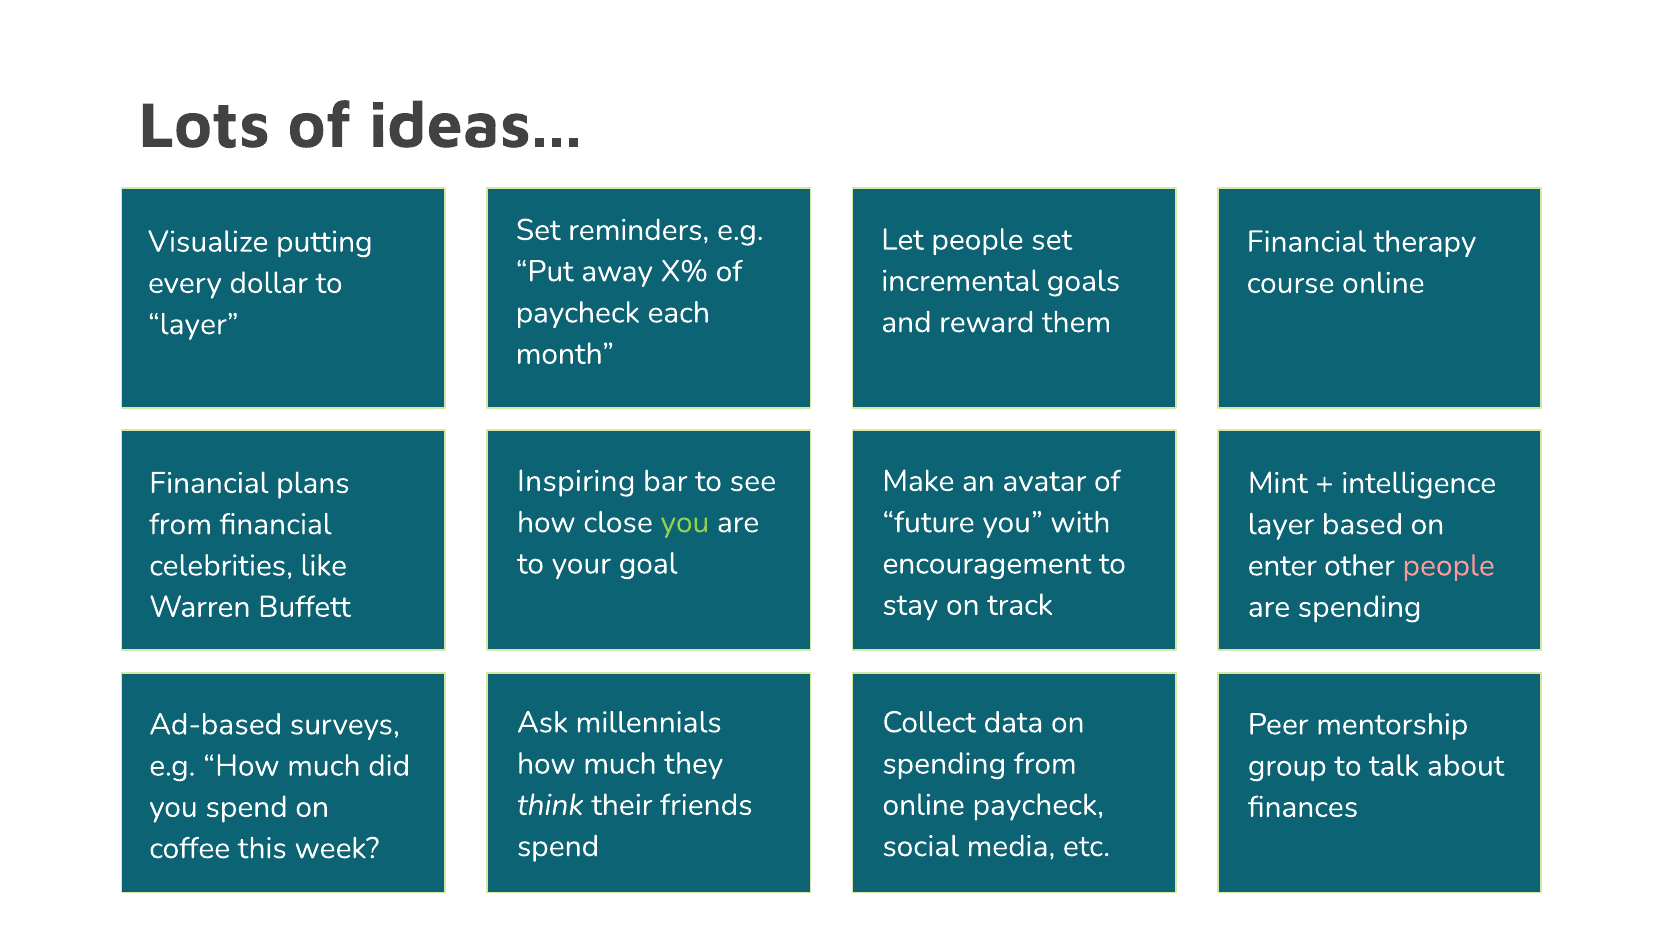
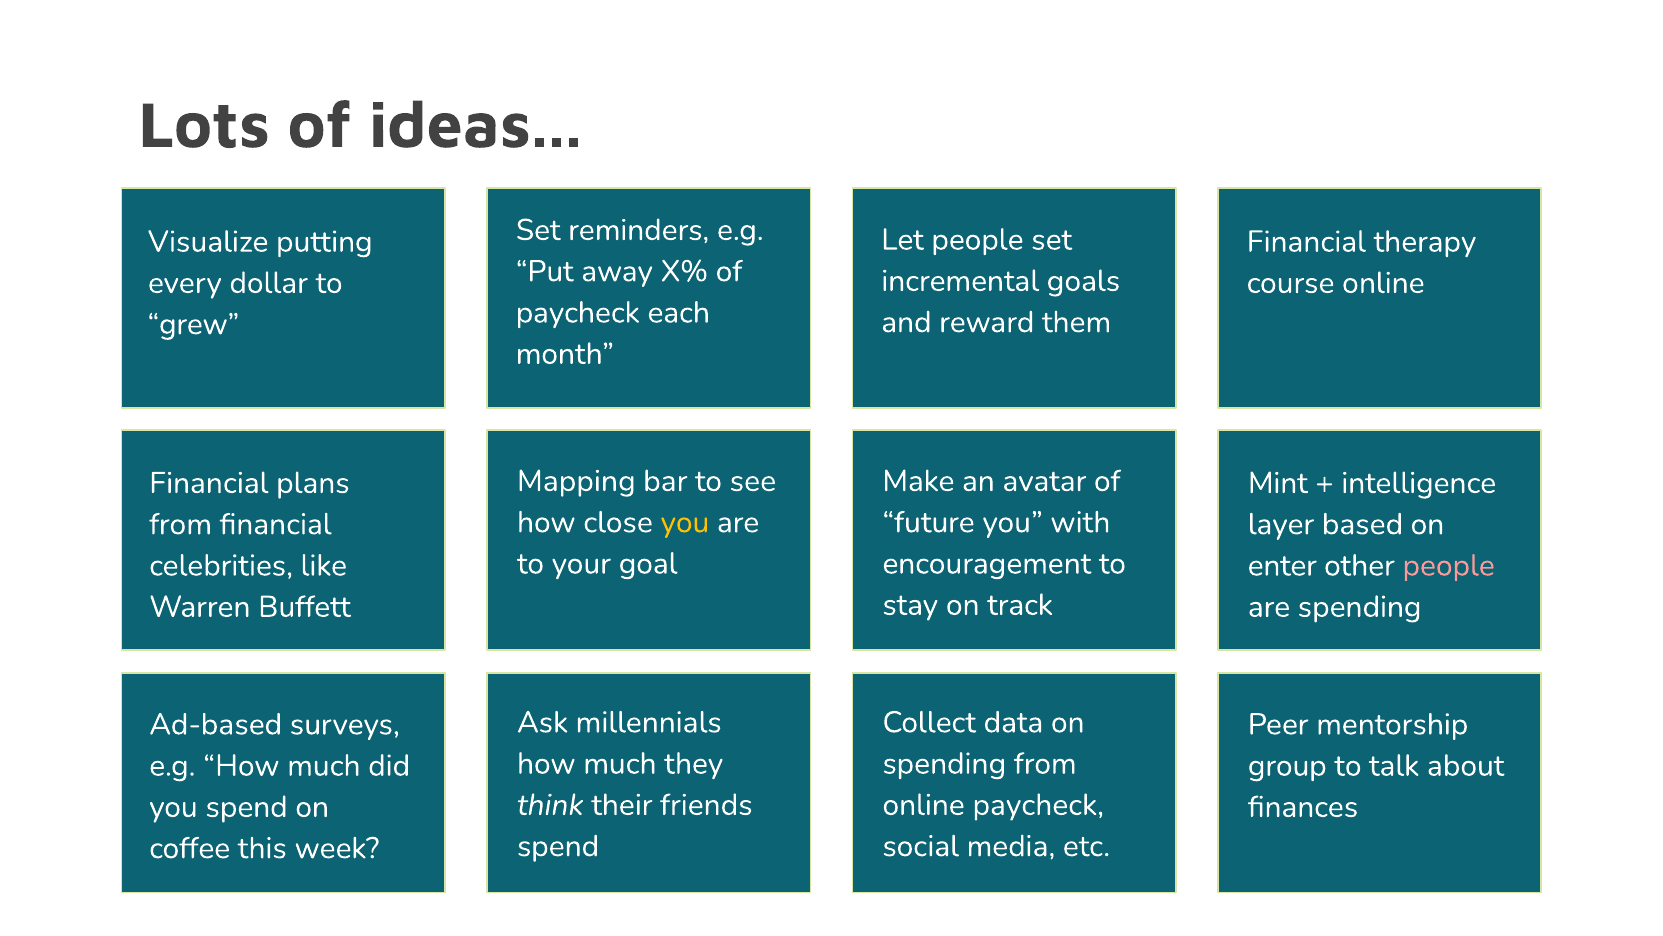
layer at (193, 324): layer -> grew
Inspiring: Inspiring -> Mapping
you at (685, 522) colour: light green -> yellow
